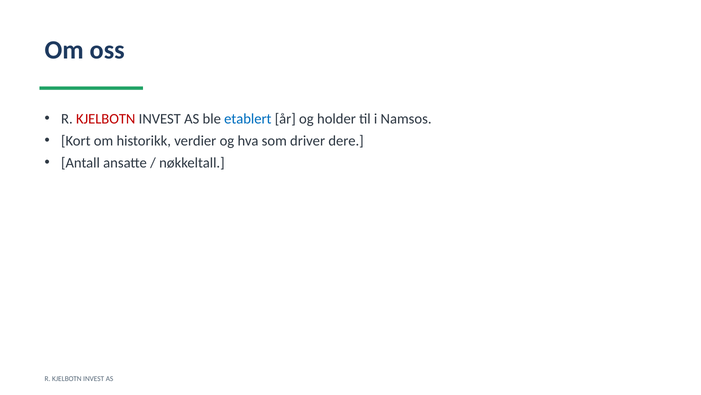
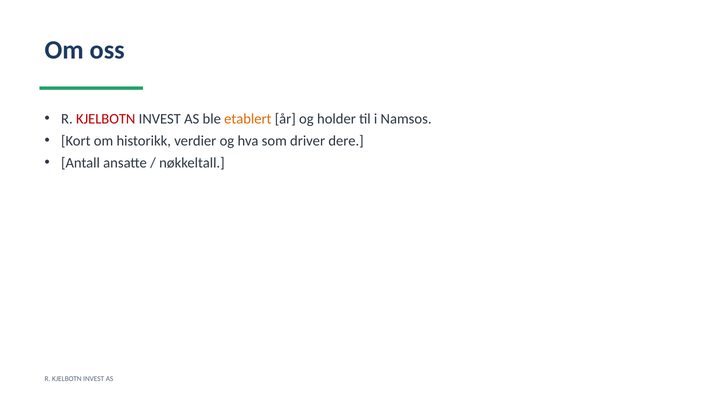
etablert colour: blue -> orange
